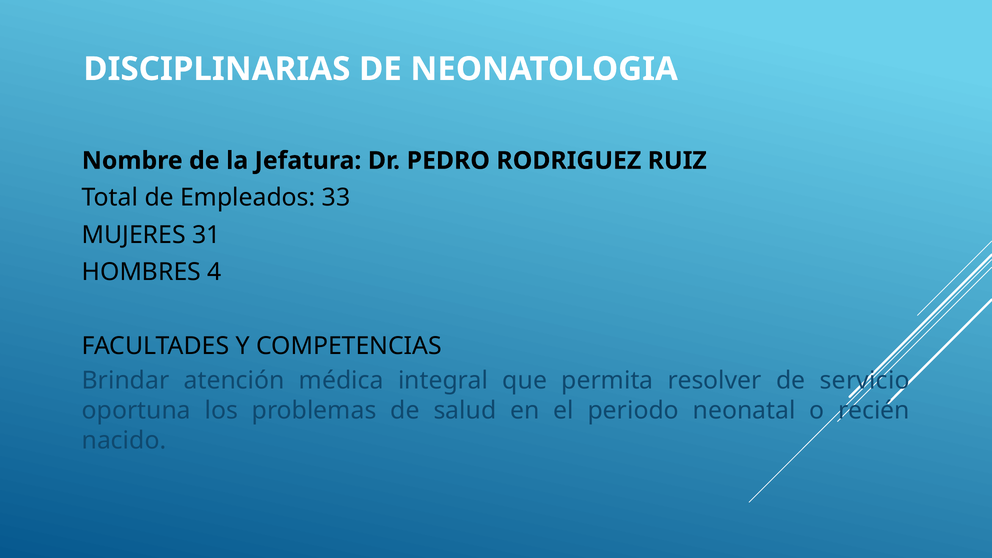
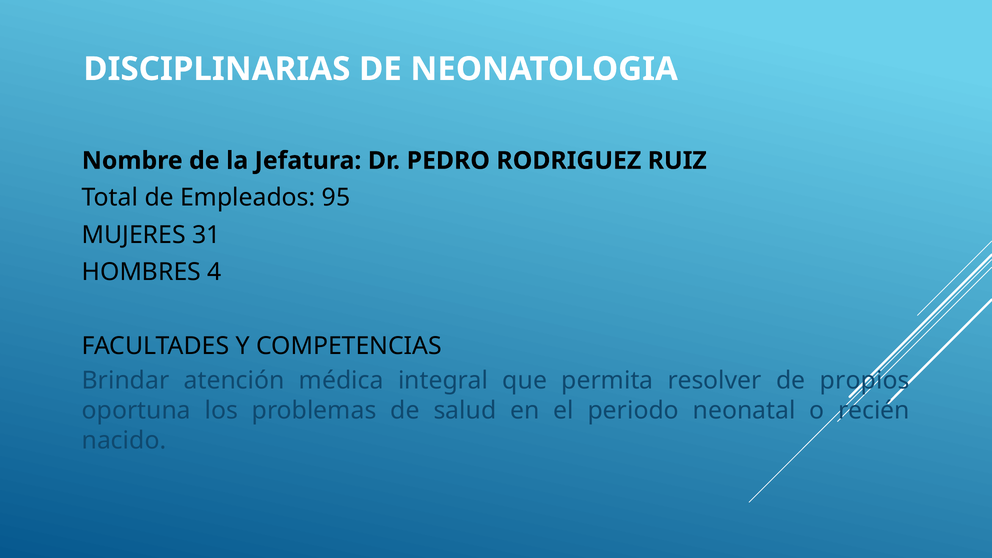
33: 33 -> 95
servicio: servicio -> propios
